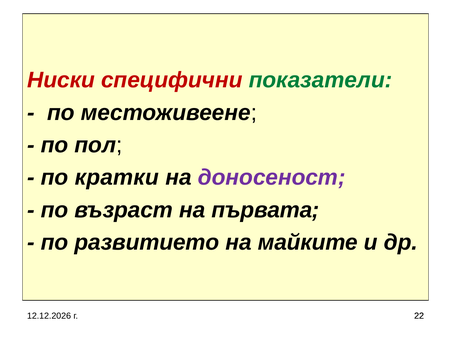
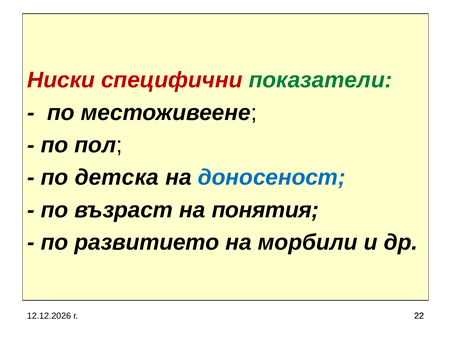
кратки: кратки -> детска
доносеност colour: purple -> blue
първата: първата -> понятия
майките: майките -> морбили
